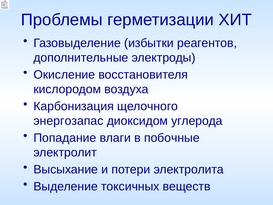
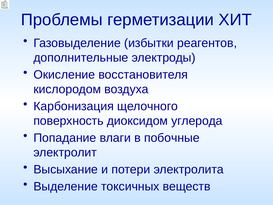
энергозапас: энергозапас -> поверхность
